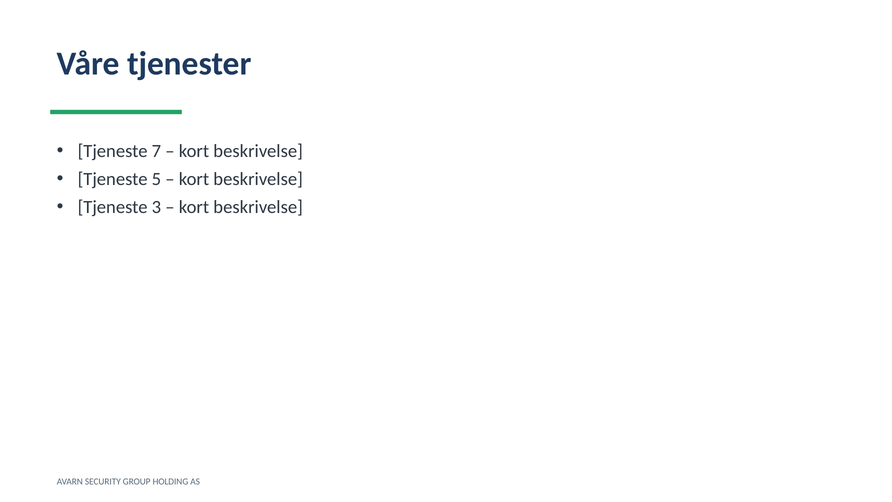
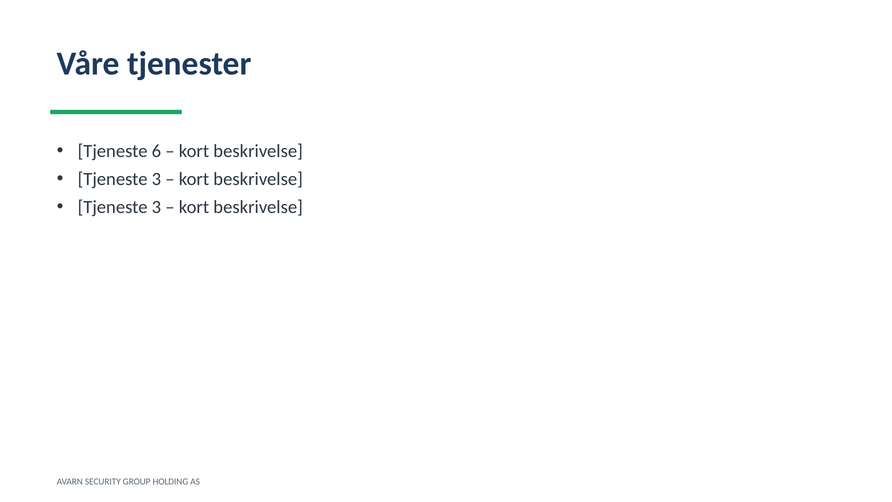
7: 7 -> 6
5 at (156, 179): 5 -> 3
